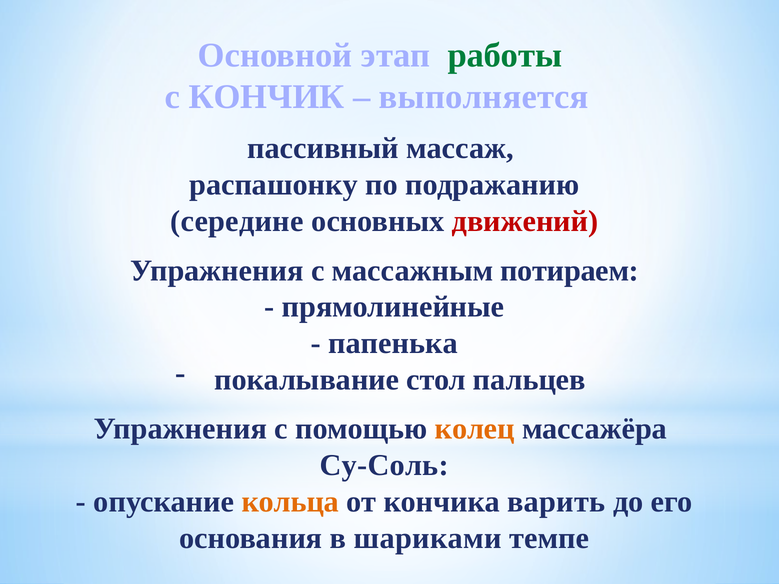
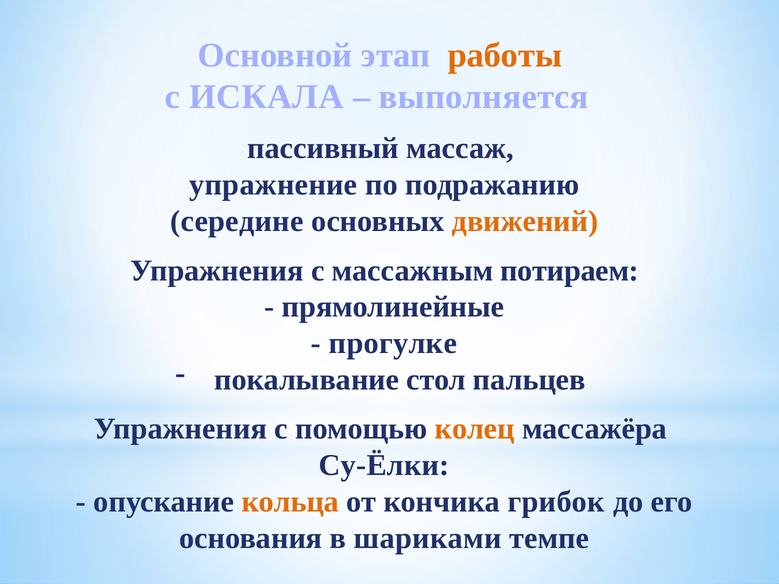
работы colour: green -> orange
КОНЧИК: КОНЧИК -> ИСКАЛА
распашонку: распашонку -> упражнение
движений colour: red -> orange
папенька: папенька -> прогулке
Су-Соль: Су-Соль -> Су-Ёлки
варить: варить -> грибок
